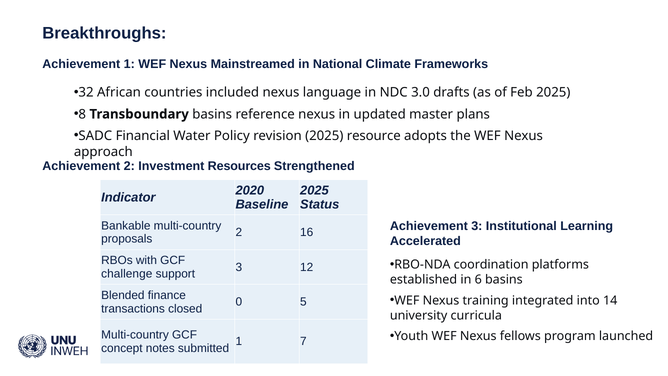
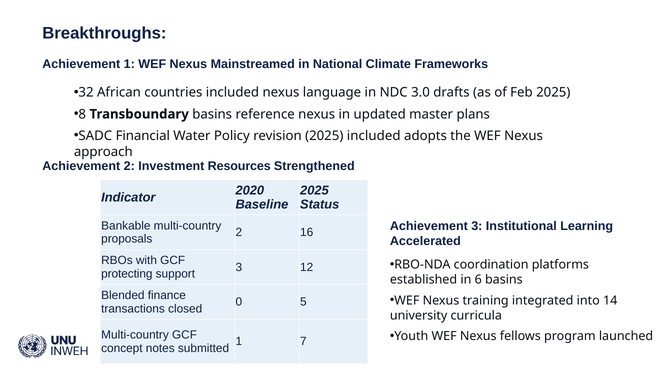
2025 resource: resource -> included
challenge: challenge -> protecting
